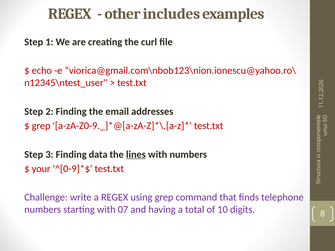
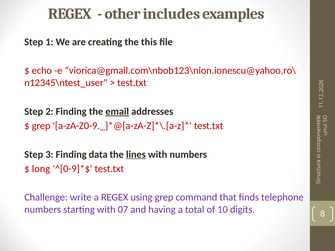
curl: curl -> this
email underline: none -> present
your: your -> long
